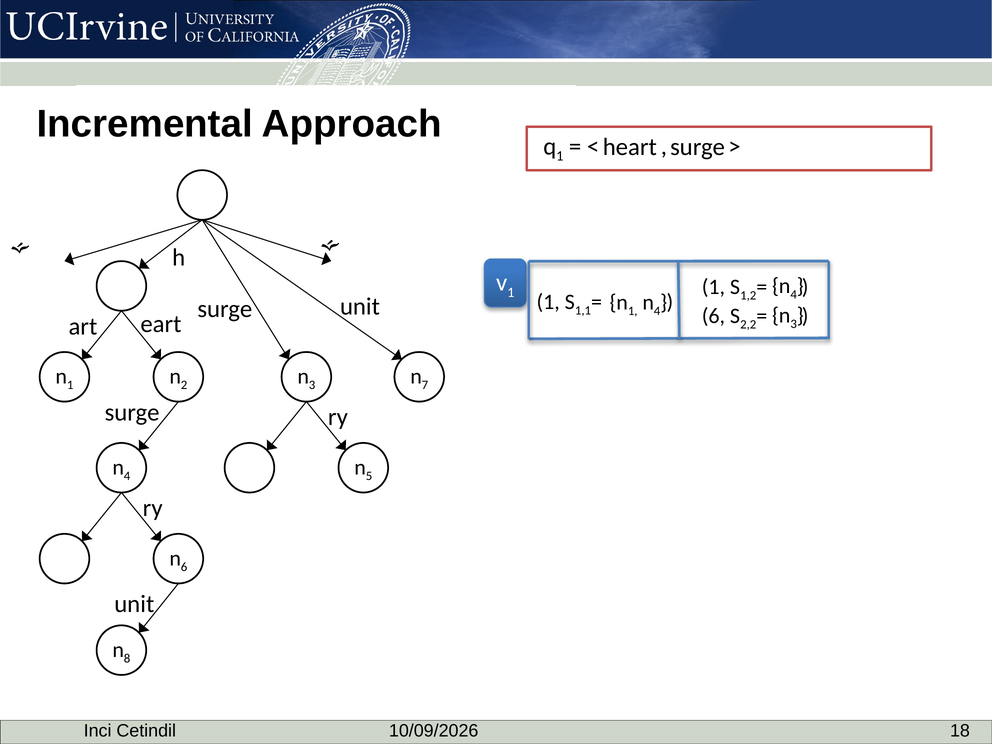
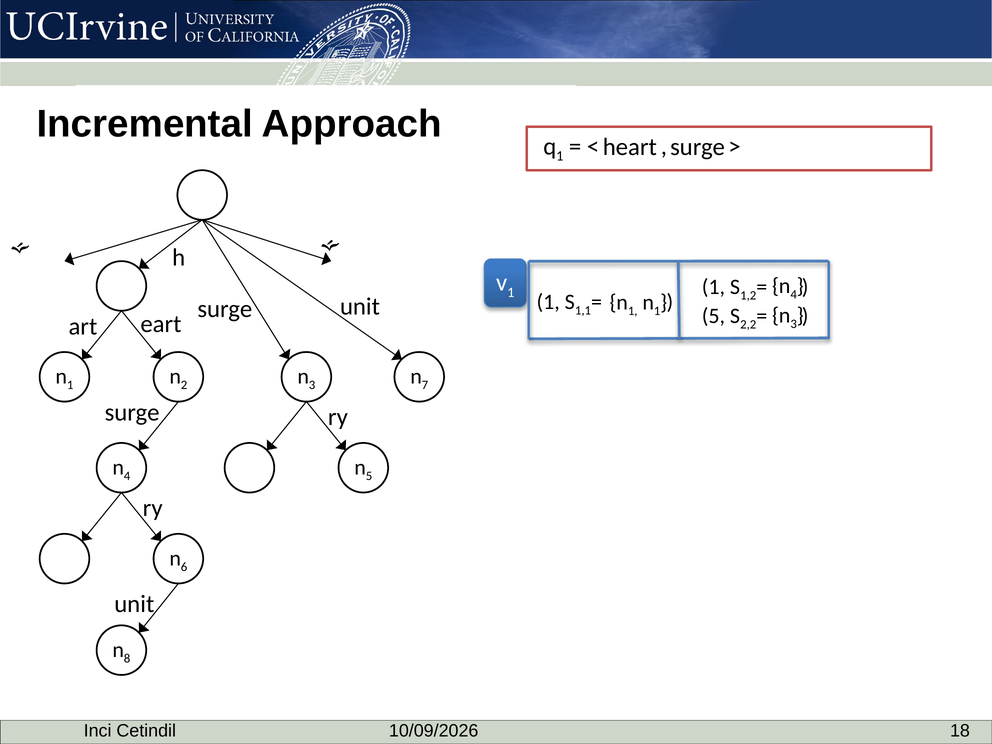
4 at (657, 311): 4 -> 1
6 at (713, 316): 6 -> 5
